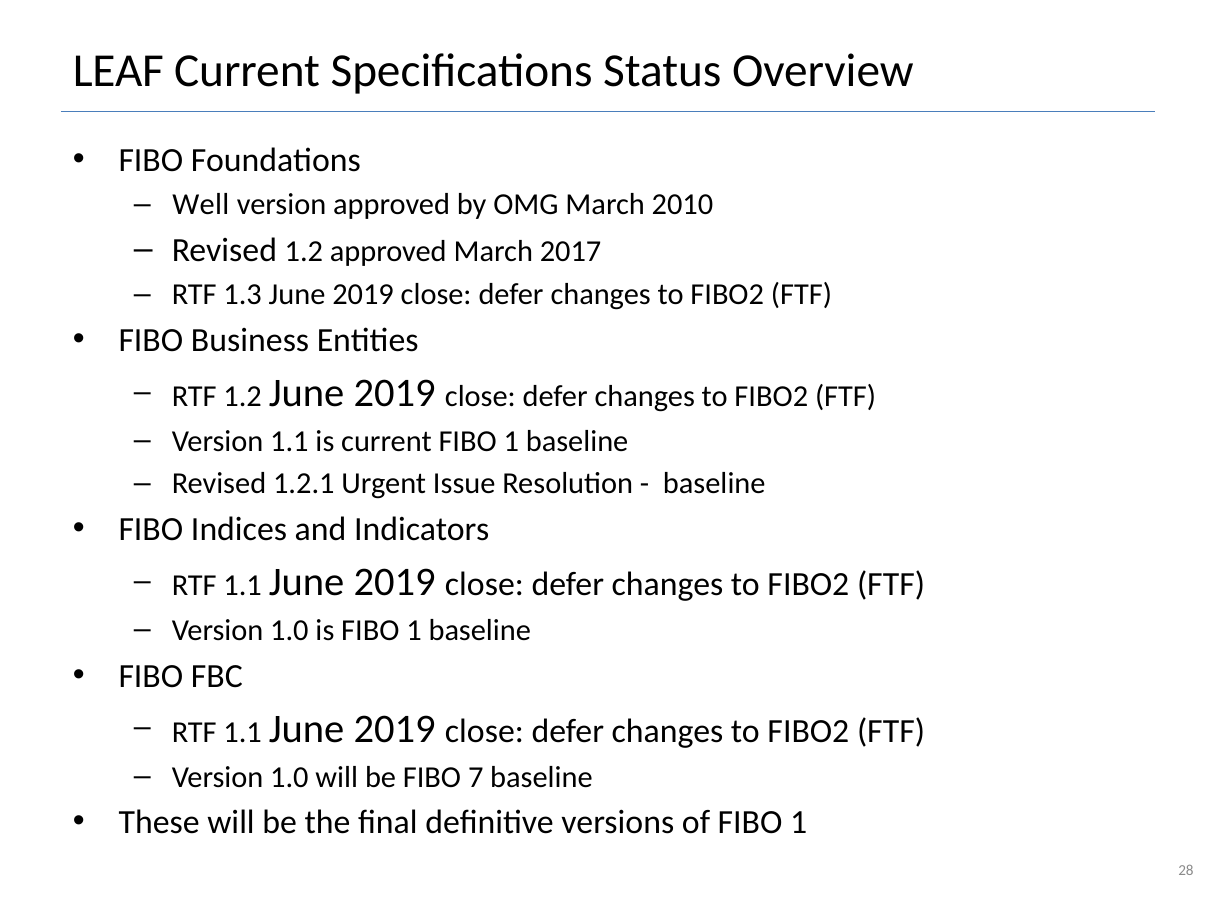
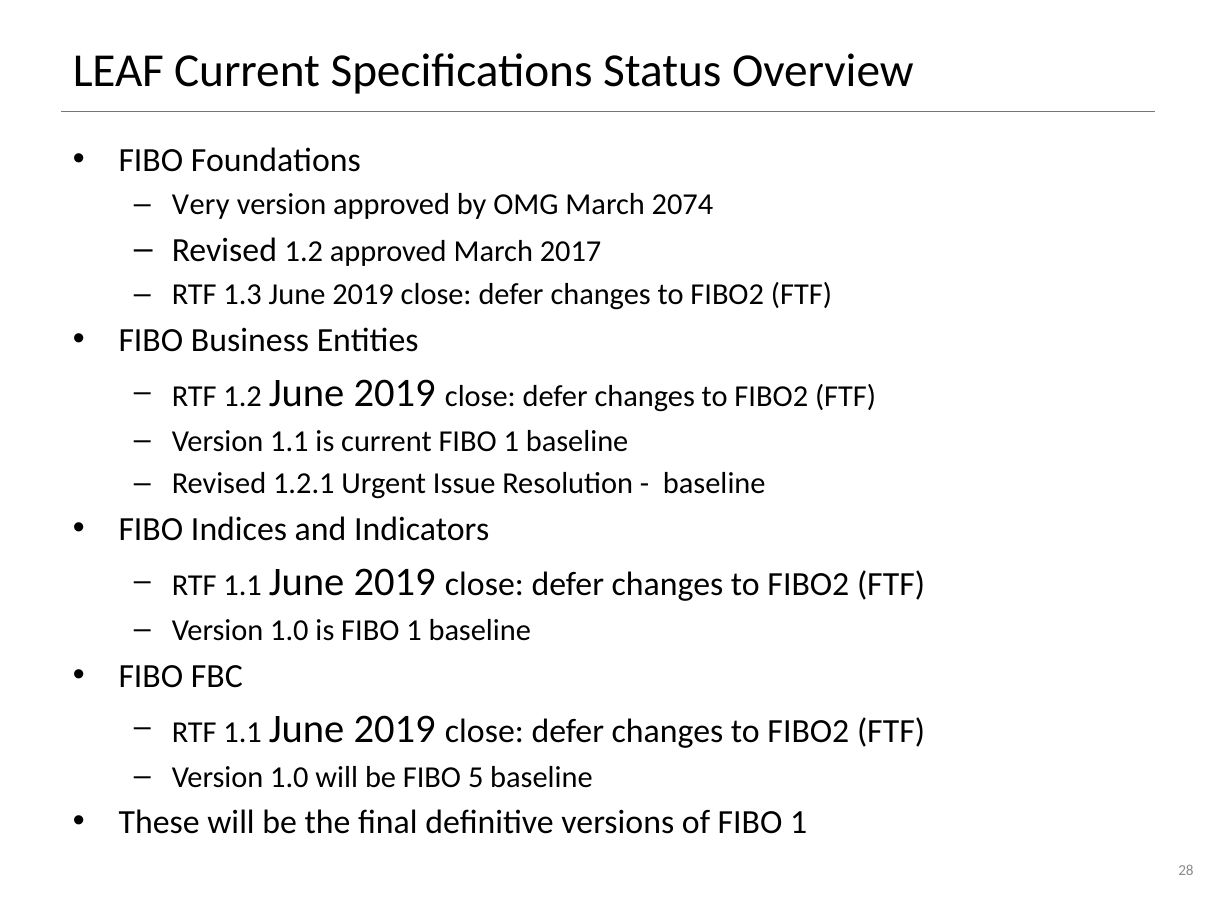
Well: Well -> Very
2010: 2010 -> 2074
7: 7 -> 5
